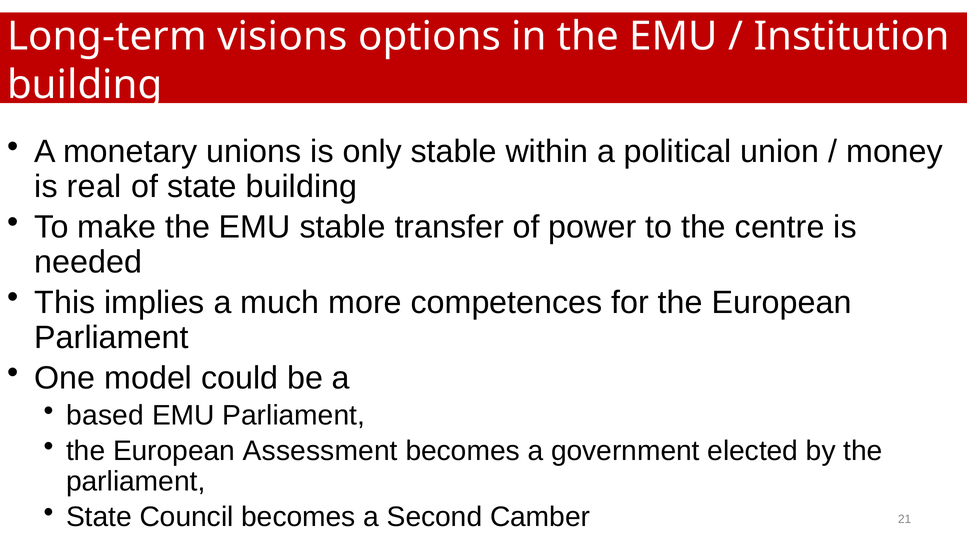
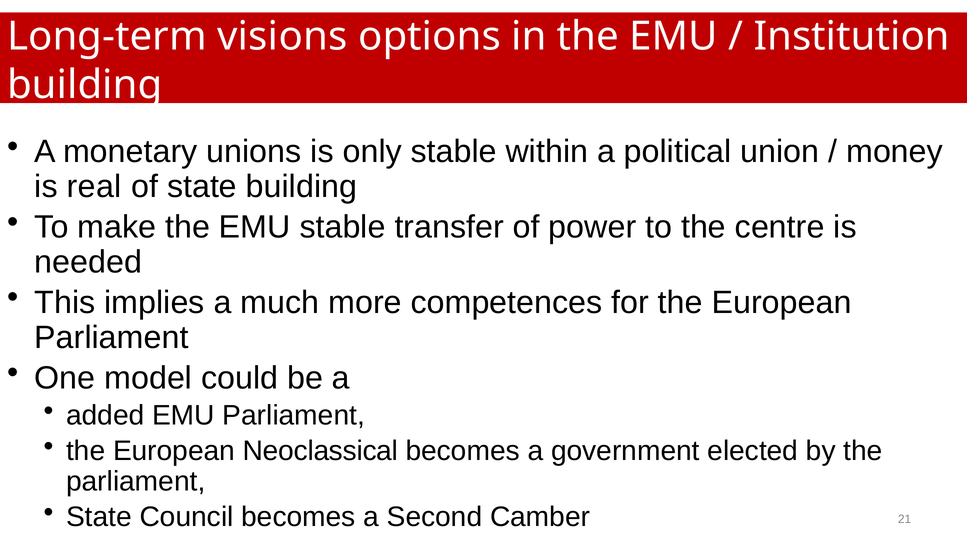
based: based -> added
Assessment: Assessment -> Neoclassical
